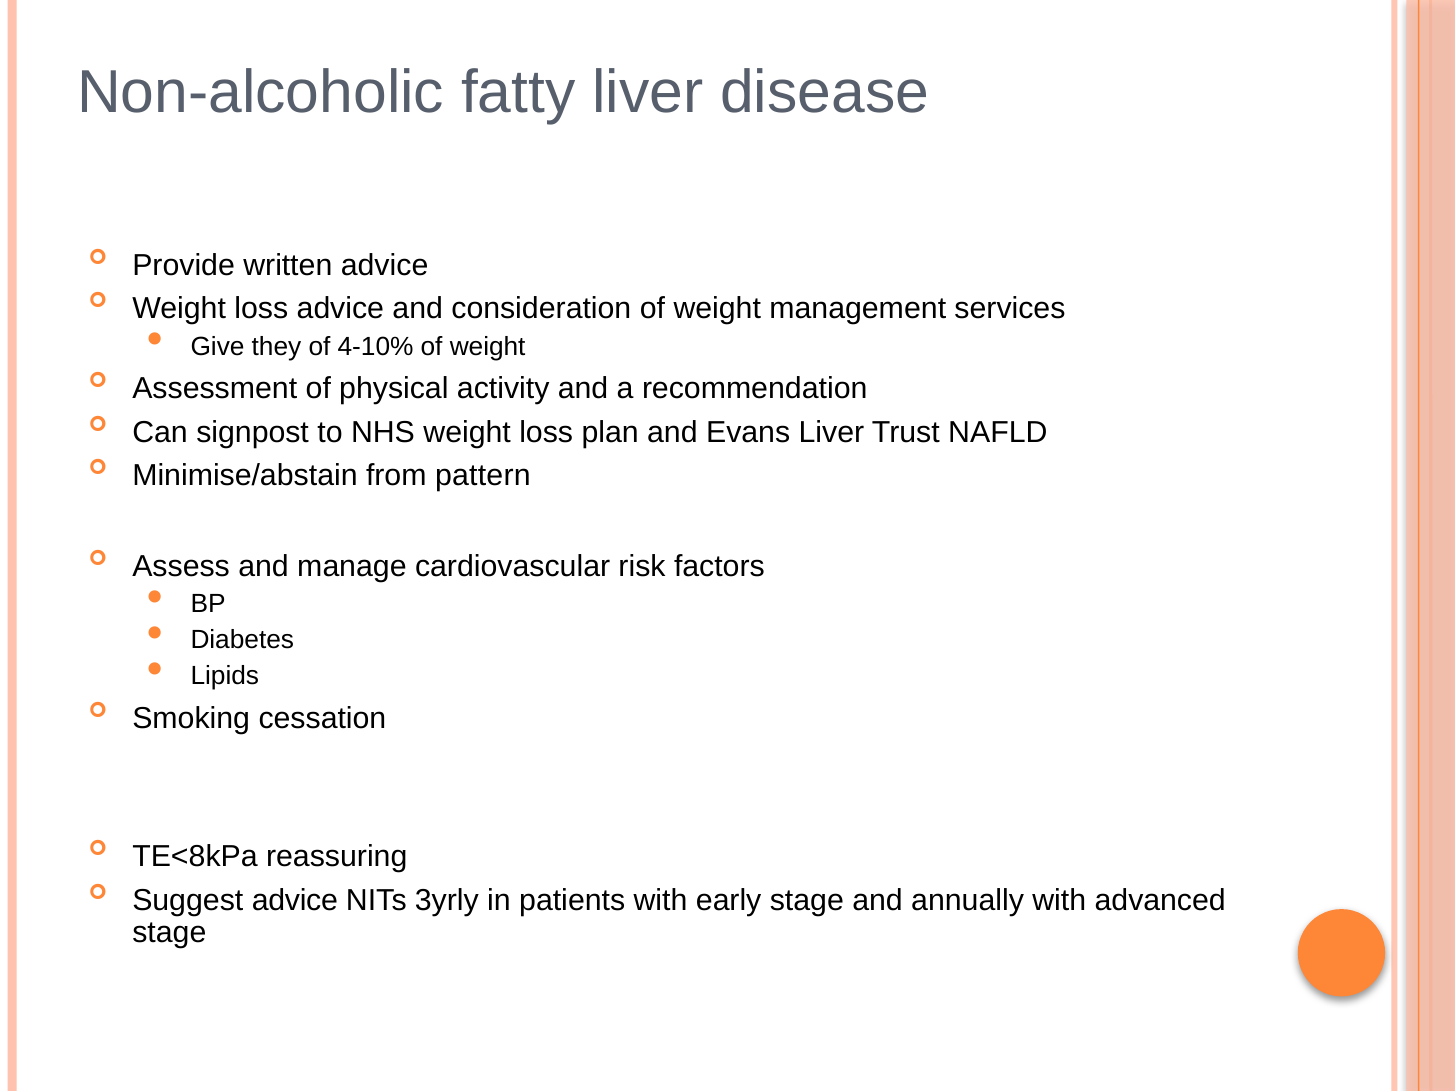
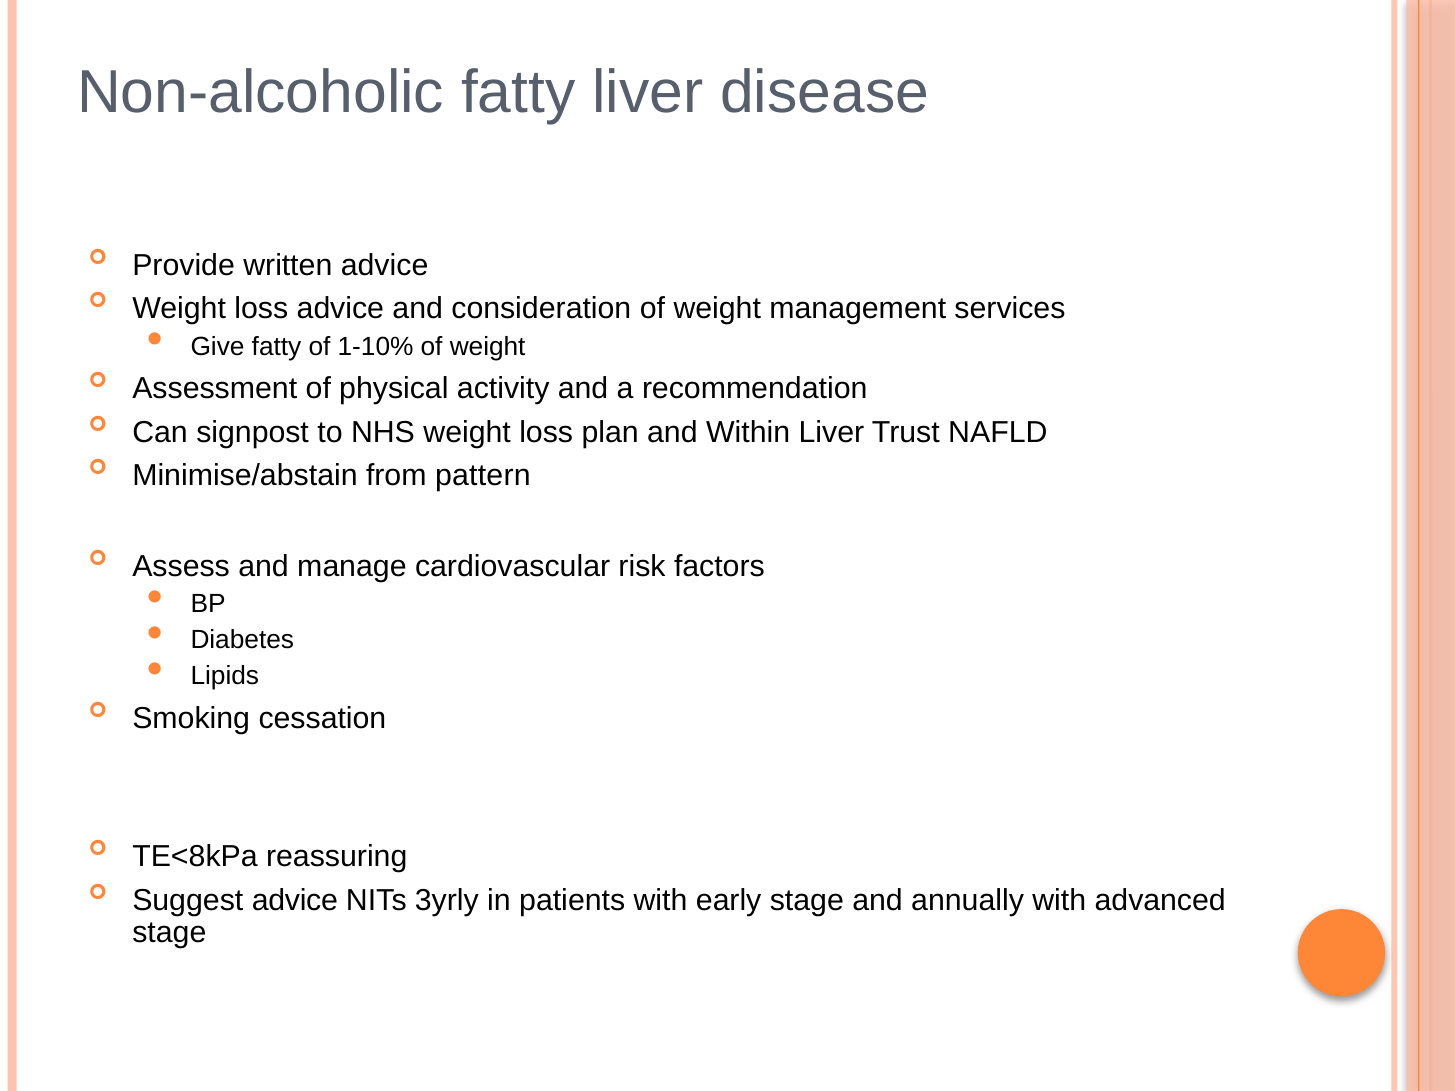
Give they: they -> fatty
4-10%: 4-10% -> 1-10%
Evans: Evans -> Within
